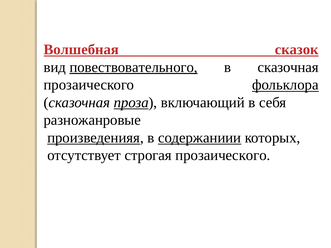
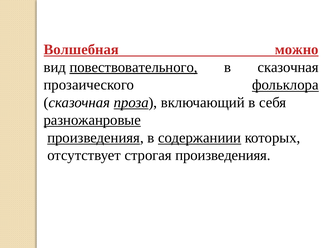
сказок: сказок -> можно
разножанровые underline: none -> present
строгая прозаического: прозаического -> произведенияя
